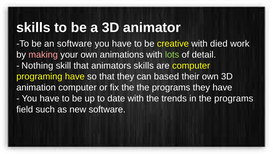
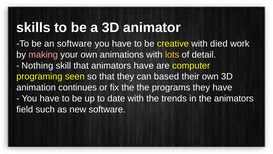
lots colour: light green -> yellow
animators skills: skills -> have
programing have: have -> seen
animation computer: computer -> continues
in the programs: programs -> animators
